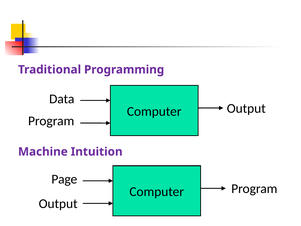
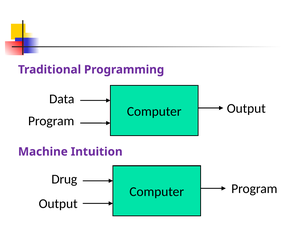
Page: Page -> Drug
